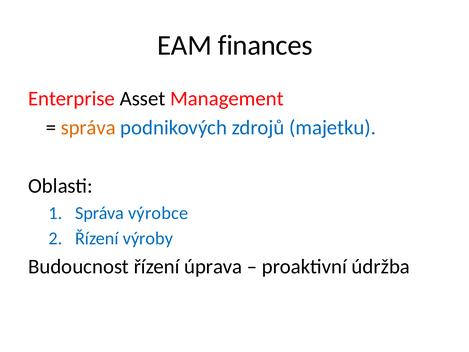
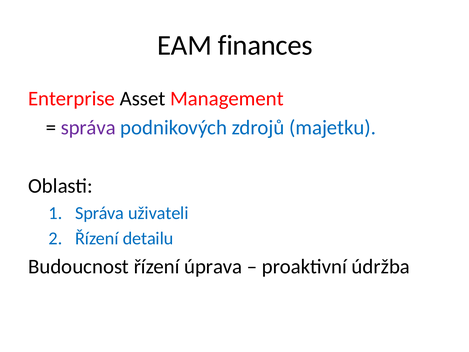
správa at (88, 128) colour: orange -> purple
výrobce: výrobce -> uživateli
výroby: výroby -> detailu
